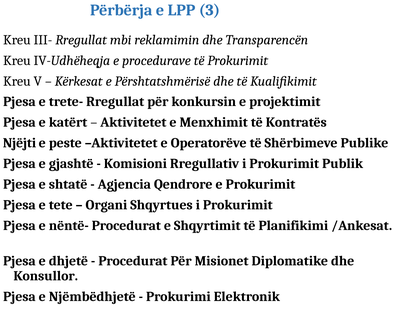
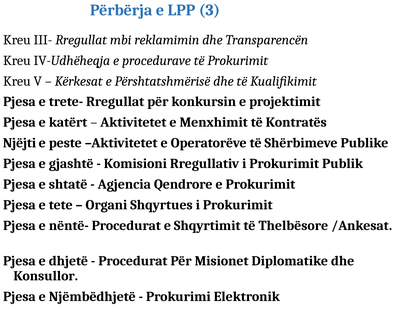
Planifikimi: Planifikimi -> Thelbësore
